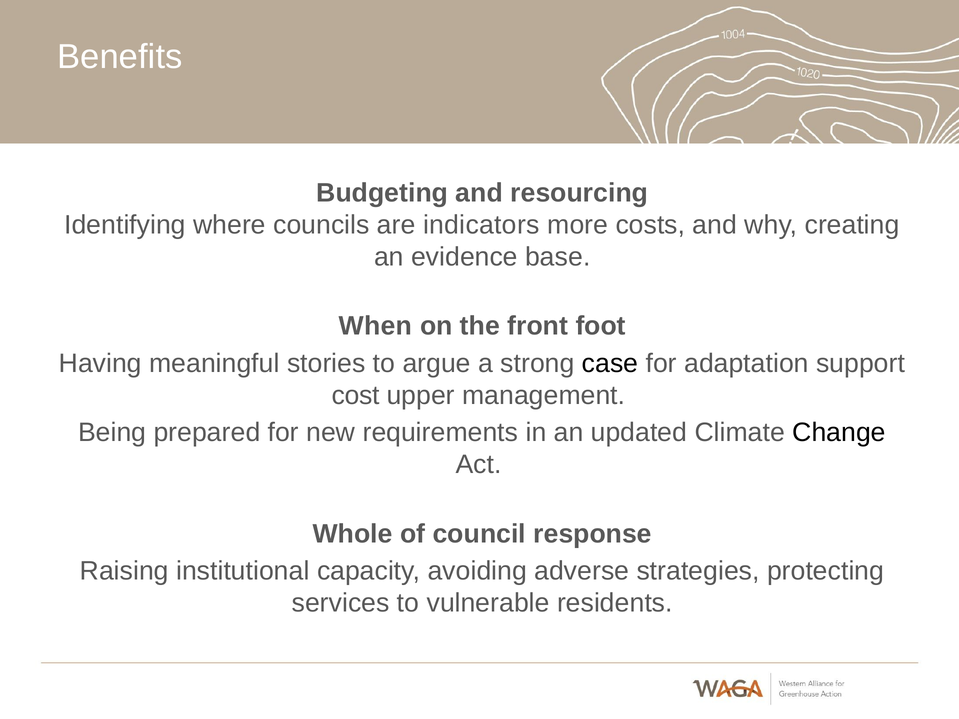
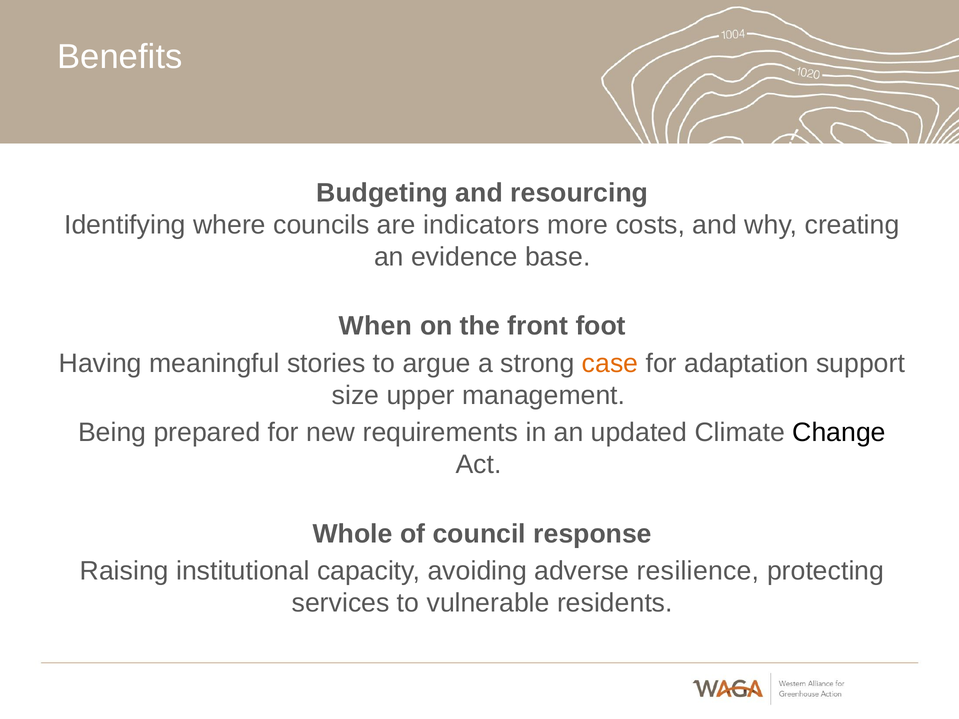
case colour: black -> orange
cost: cost -> size
strategies: strategies -> resilience
